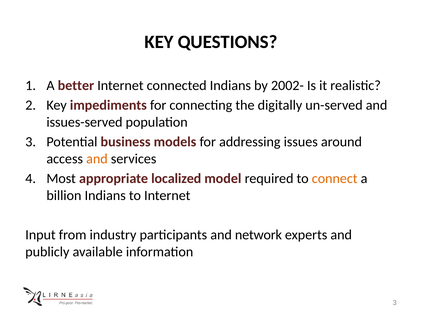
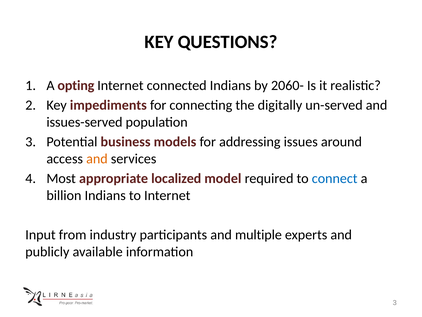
better: better -> opting
2002-: 2002- -> 2060-
connect colour: orange -> blue
network: network -> multiple
